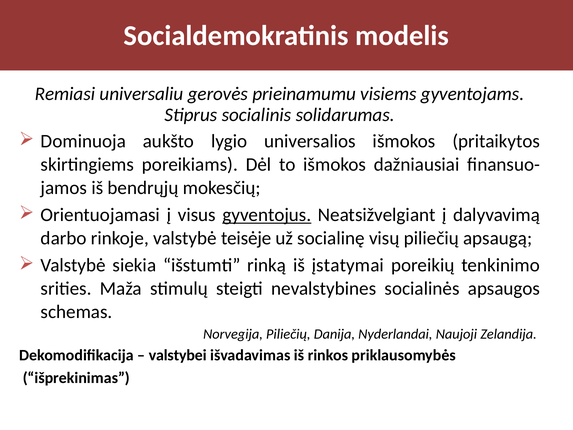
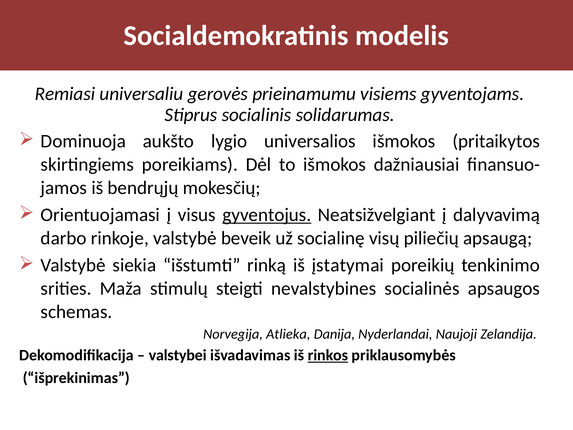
teisėje: teisėje -> beveik
Norvegija Piliečių: Piliečių -> Atlieka
rinkos underline: none -> present
